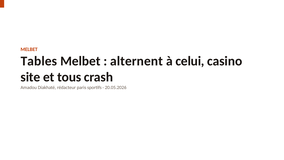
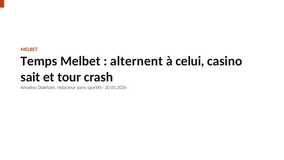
Tables: Tables -> Temps
site: site -> sait
tous: tous -> tour
